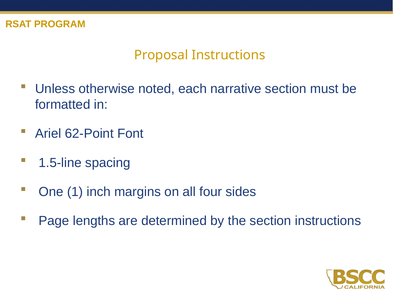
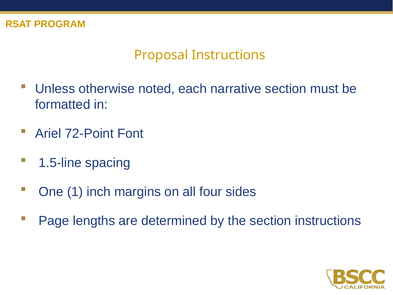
62-Point: 62-Point -> 72-Point
